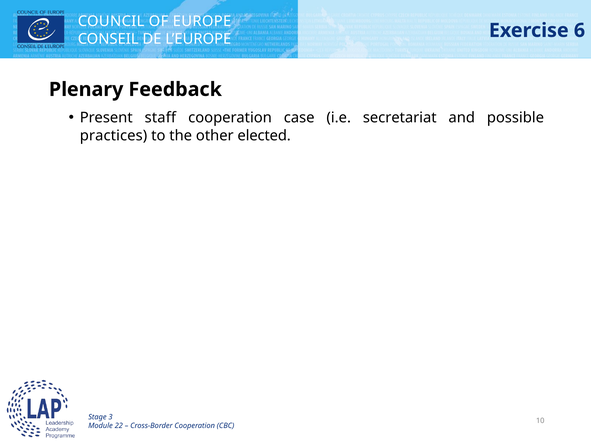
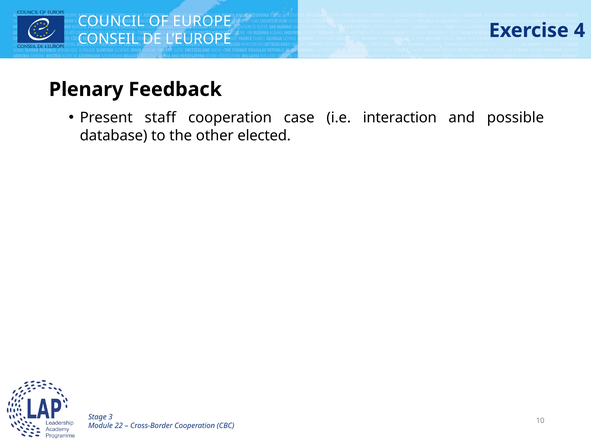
6: 6 -> 4
secretariat: secretariat -> interaction
practices: practices -> database
